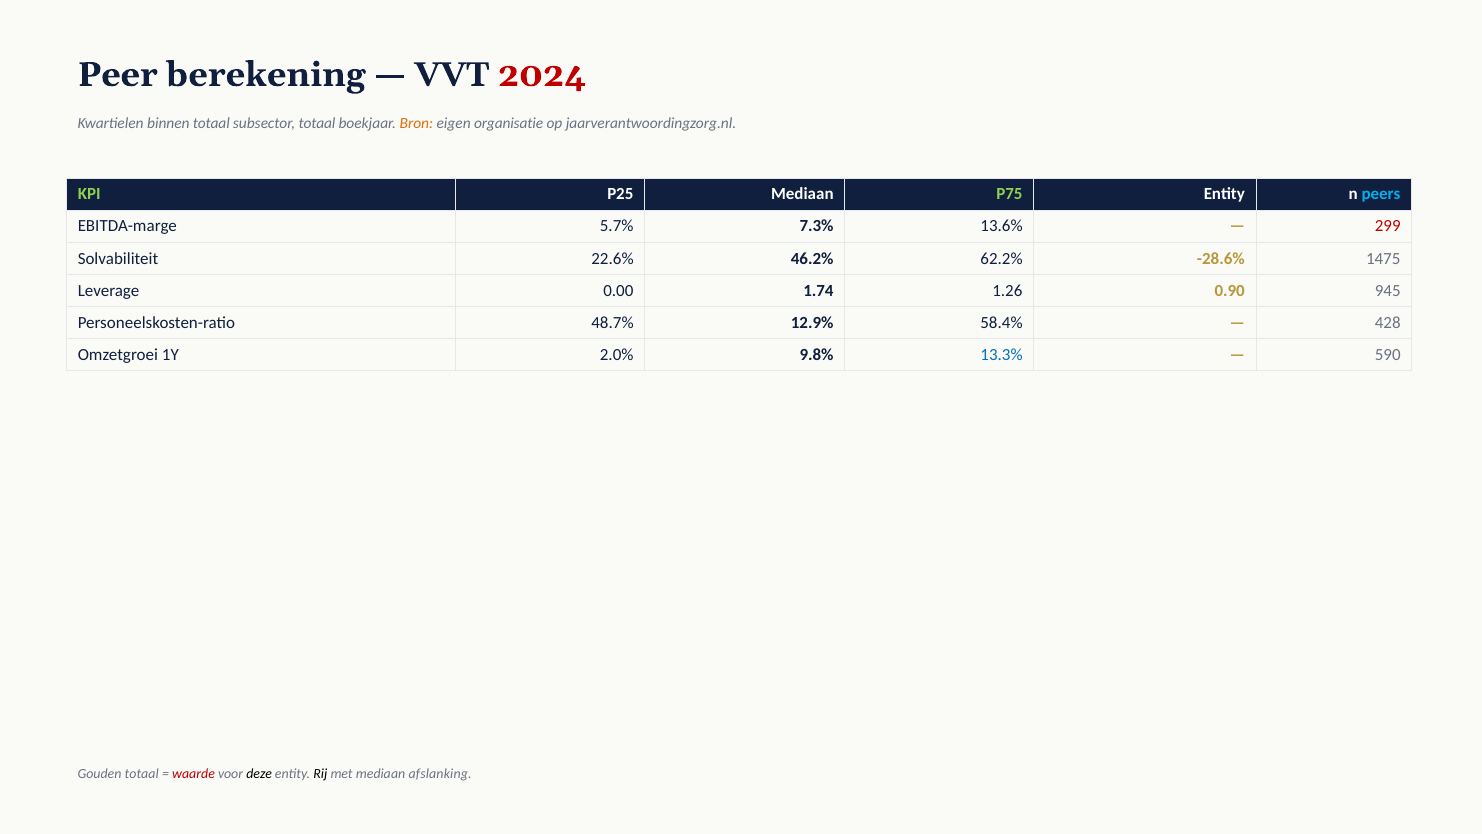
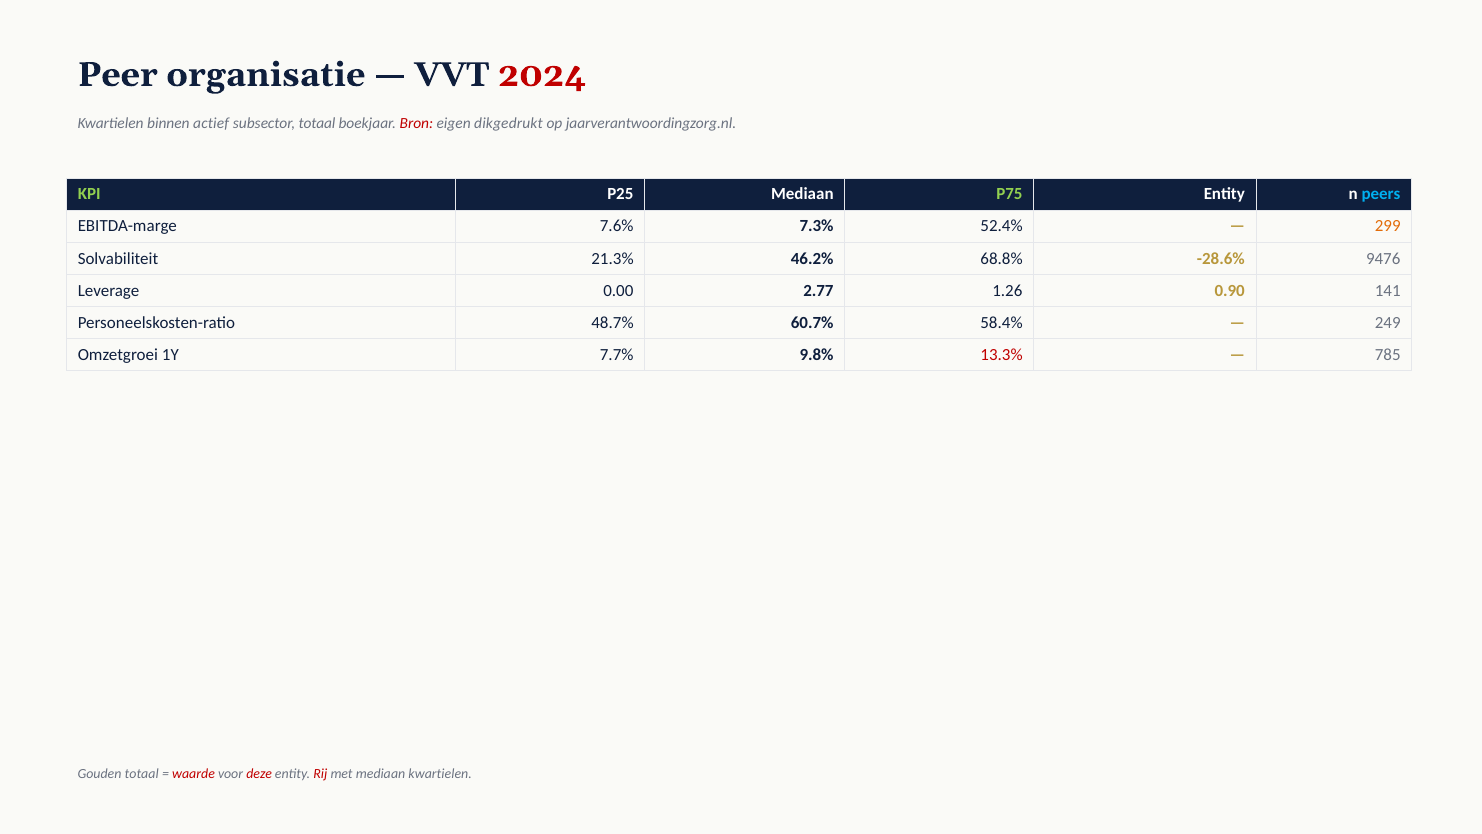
berekening: berekening -> organisatie
binnen totaal: totaal -> actief
Bron colour: orange -> red
organisatie: organisatie -> dikgedrukt
5.7%: 5.7% -> 7.6%
13.6%: 13.6% -> 52.4%
299 colour: red -> orange
22.6%: 22.6% -> 21.3%
62.2%: 62.2% -> 68.8%
1475: 1475 -> 9476
1.74: 1.74 -> 2.77
945: 945 -> 141
12.9%: 12.9% -> 60.7%
428: 428 -> 249
2.0%: 2.0% -> 7.7%
13.3% colour: blue -> red
590: 590 -> 785
deze colour: black -> red
Rij colour: black -> red
mediaan afslanking: afslanking -> kwartielen
